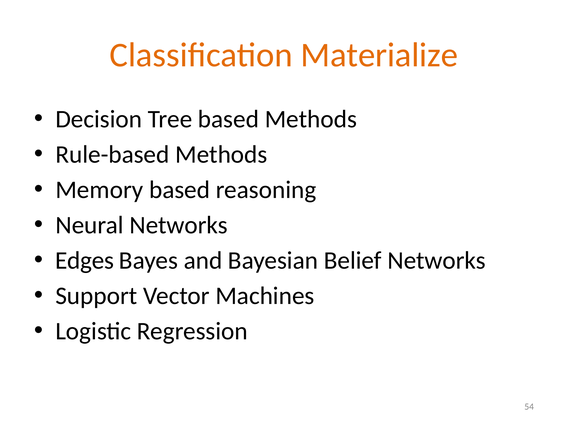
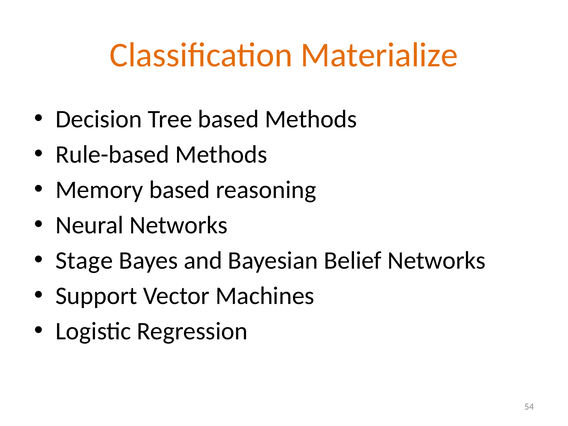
Edges: Edges -> Stage
